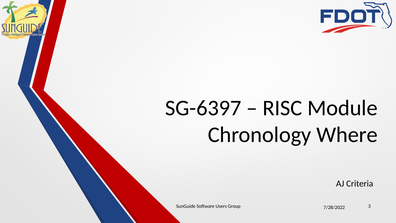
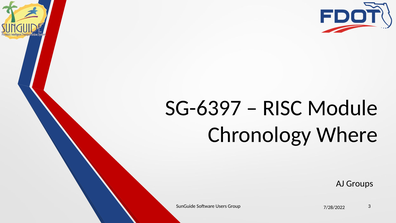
Criteria: Criteria -> Groups
